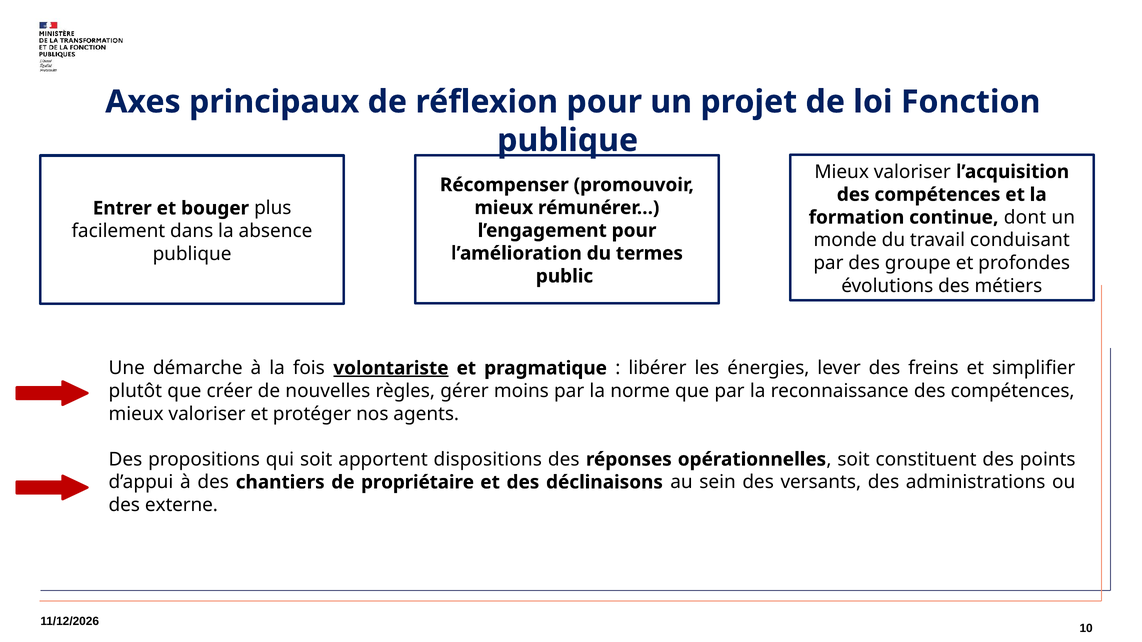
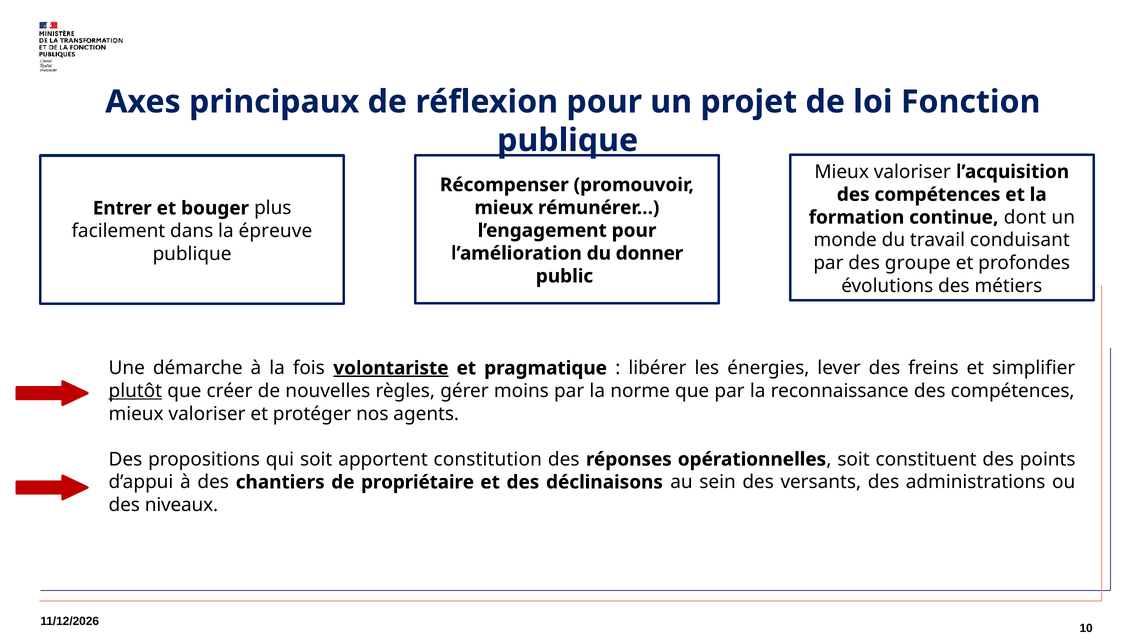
absence: absence -> épreuve
termes: termes -> donner
plutôt underline: none -> present
dispositions: dispositions -> constitution
externe: externe -> niveaux
